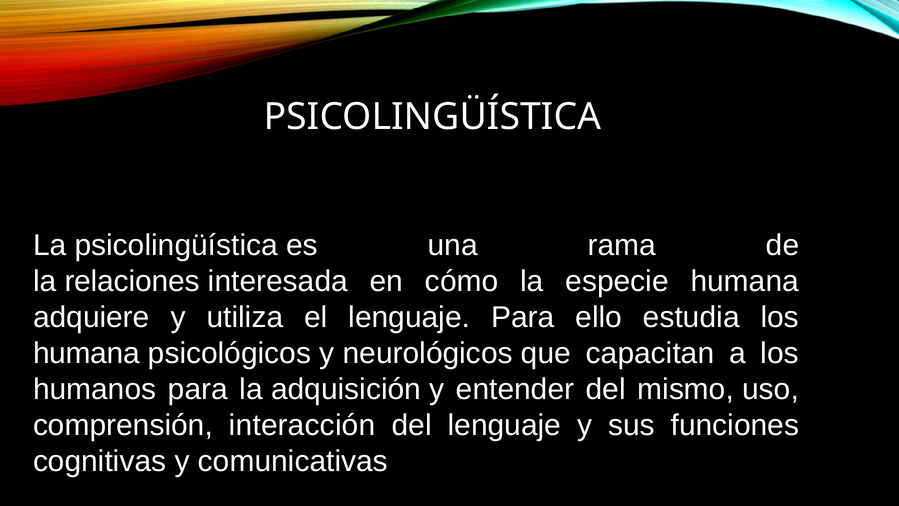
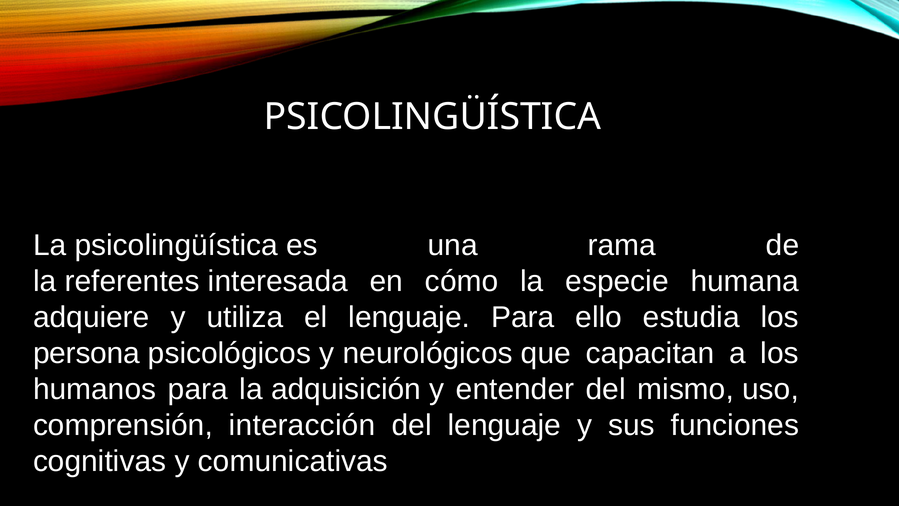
relaciones: relaciones -> referentes
humana at (86, 353): humana -> persona
